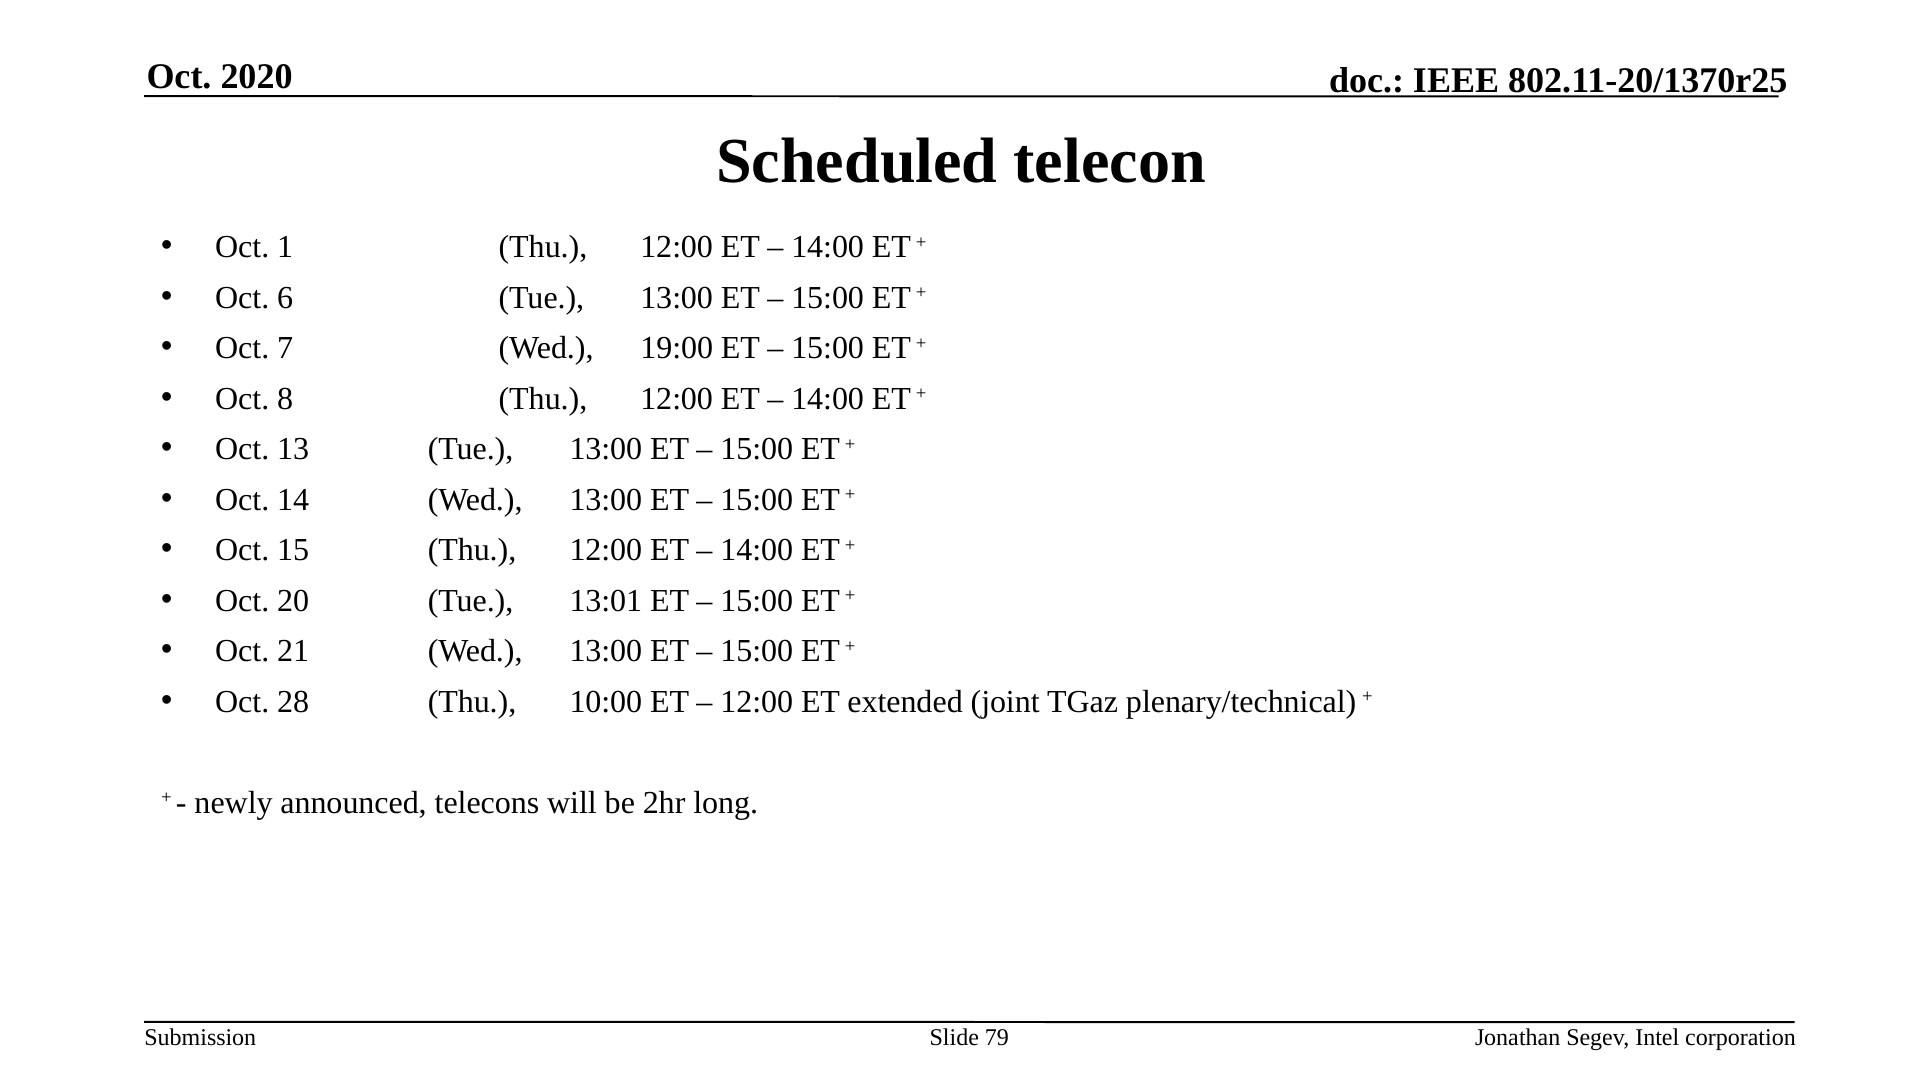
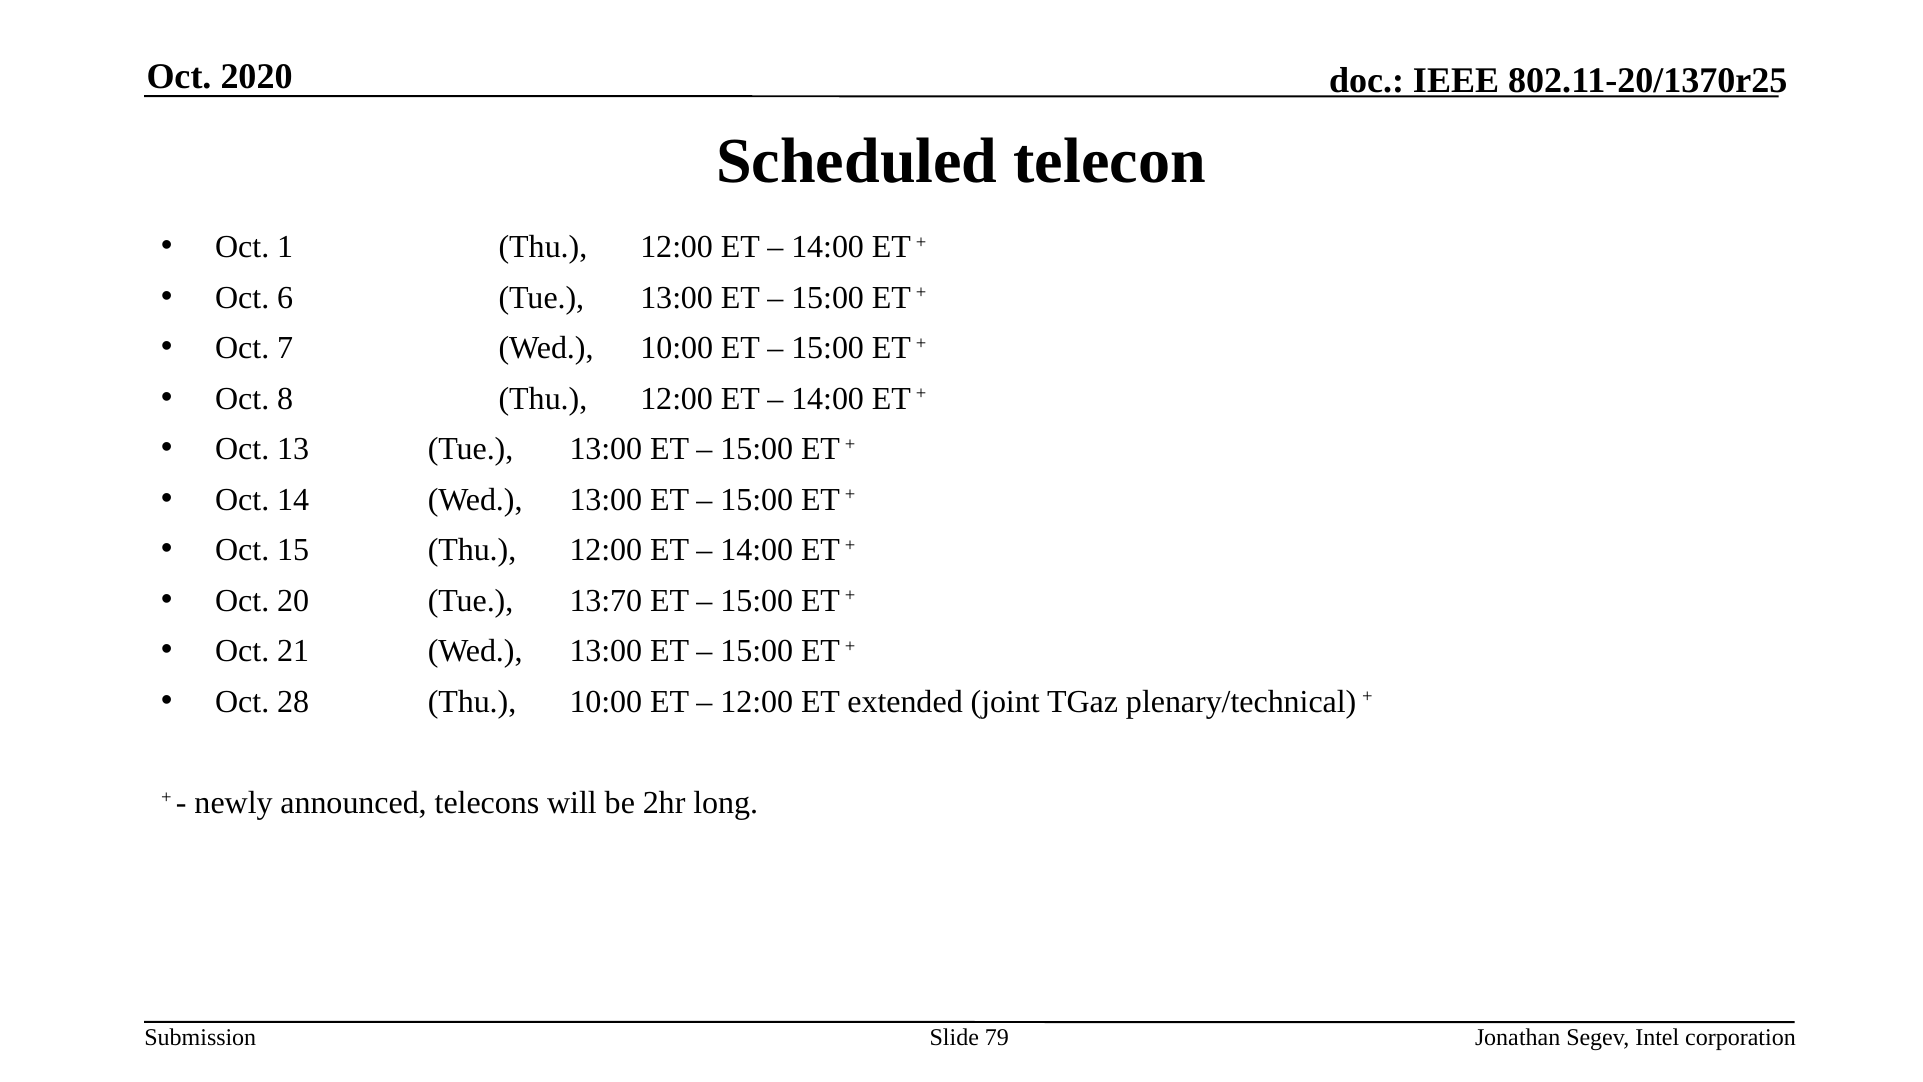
Wed 19:00: 19:00 -> 10:00
13:01: 13:01 -> 13:70
